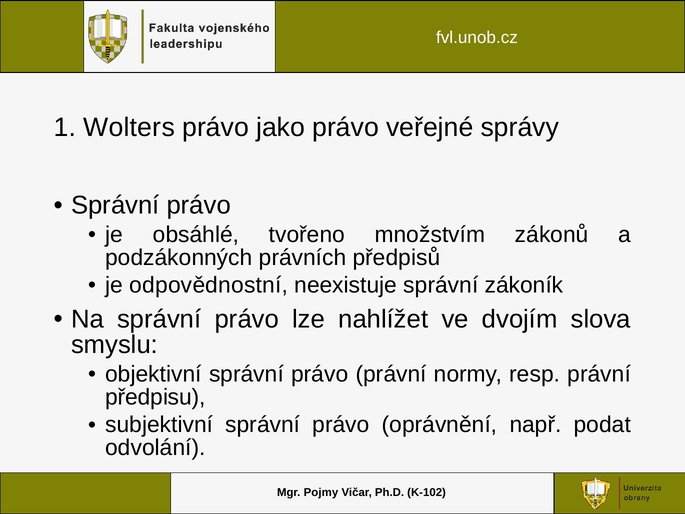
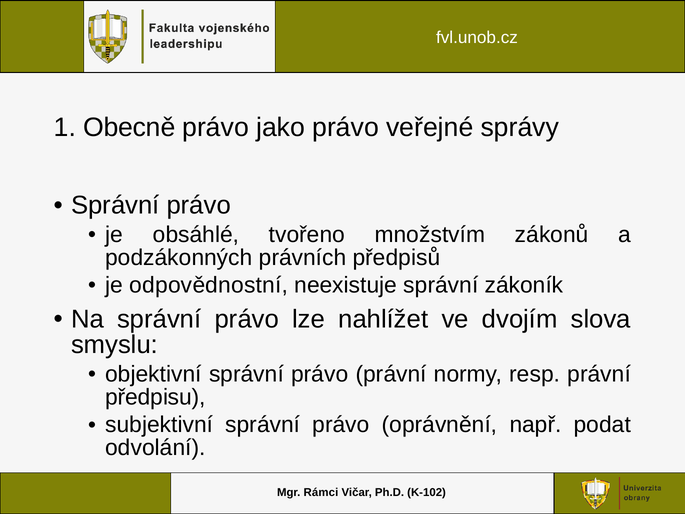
Wolters: Wolters -> Obecně
Pojmy: Pojmy -> Rámci
